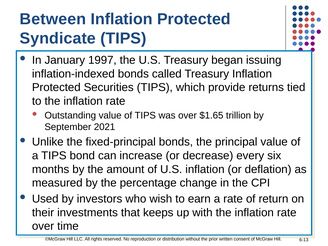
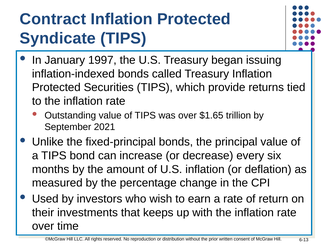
Between: Between -> Contract
